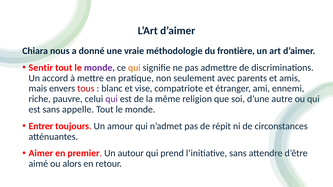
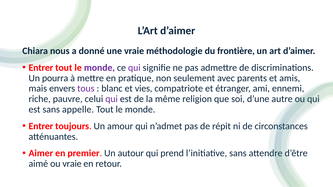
Sentir at (41, 68): Sentir -> Entrer
qui at (134, 68) colour: orange -> purple
accord: accord -> pourra
tous colour: red -> purple
vise: vise -> vies
ou alors: alors -> vraie
